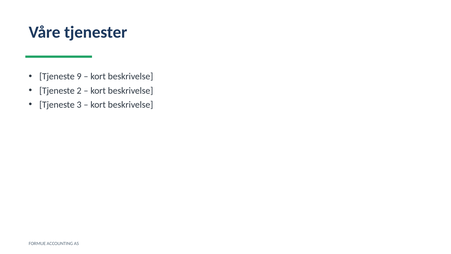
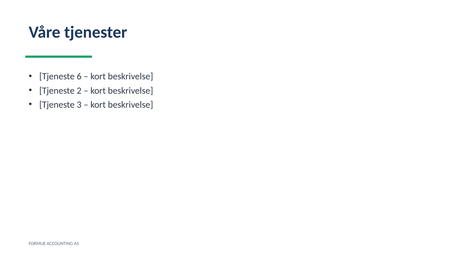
9: 9 -> 6
